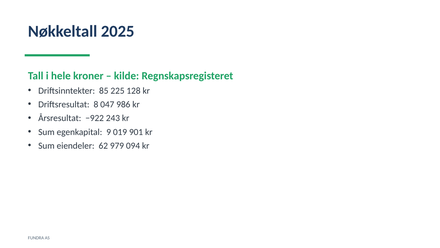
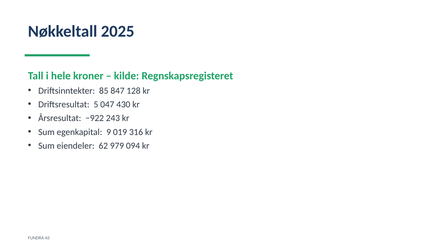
225: 225 -> 847
8: 8 -> 5
986: 986 -> 430
901: 901 -> 316
